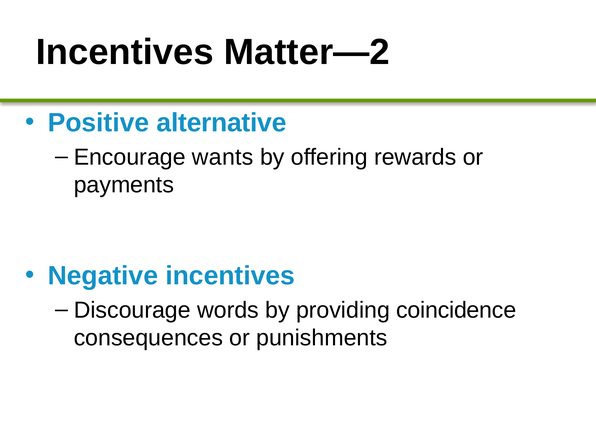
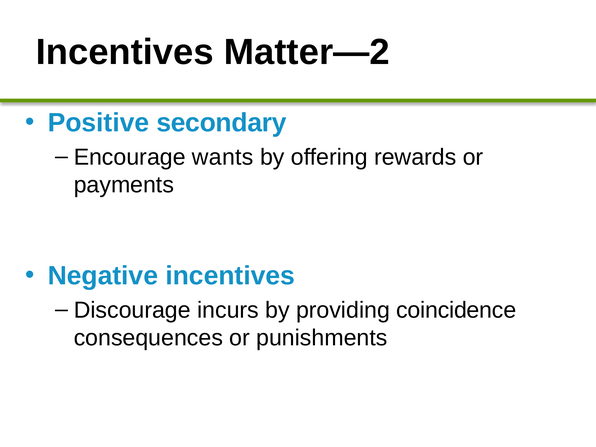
alternative: alternative -> secondary
words: words -> incurs
